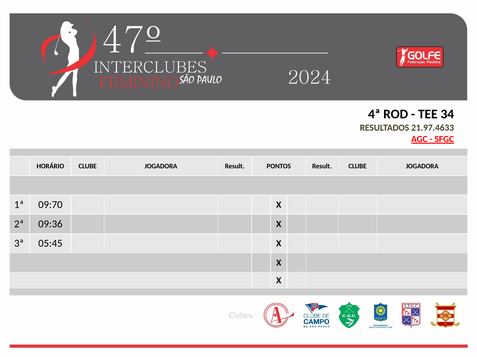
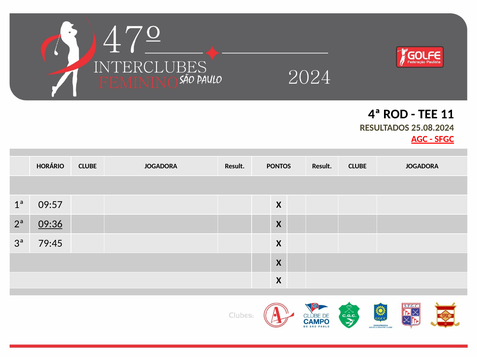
TEE 34: 34 -> 11
21.97.4633: 21.97.4633 -> 25.08.2024
09:70: 09:70 -> 09:57
09:36 underline: none -> present
05:45: 05:45 -> 79:45
